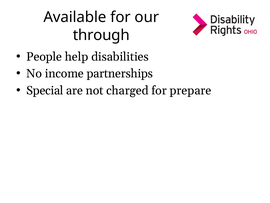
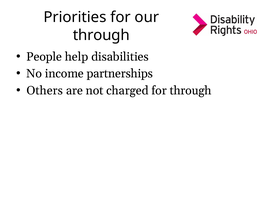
Available: Available -> Priorities
Special: Special -> Others
for prepare: prepare -> through
